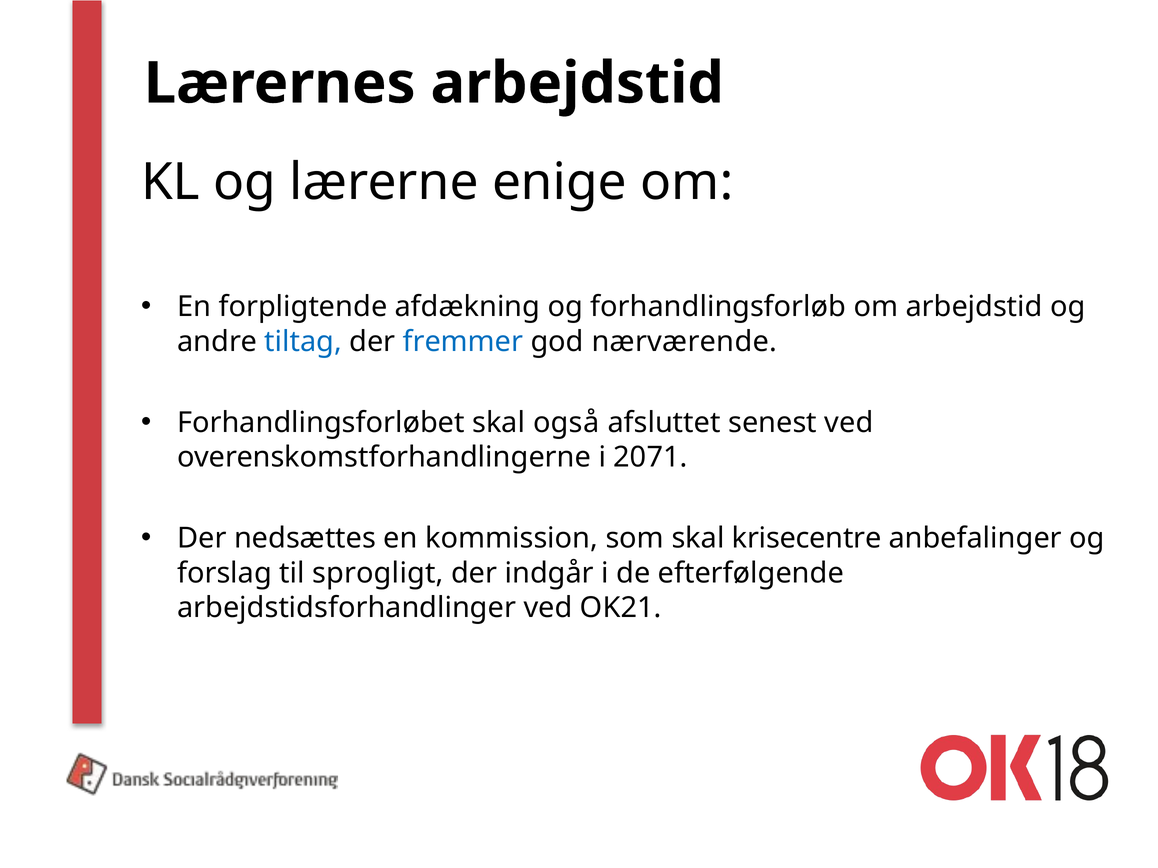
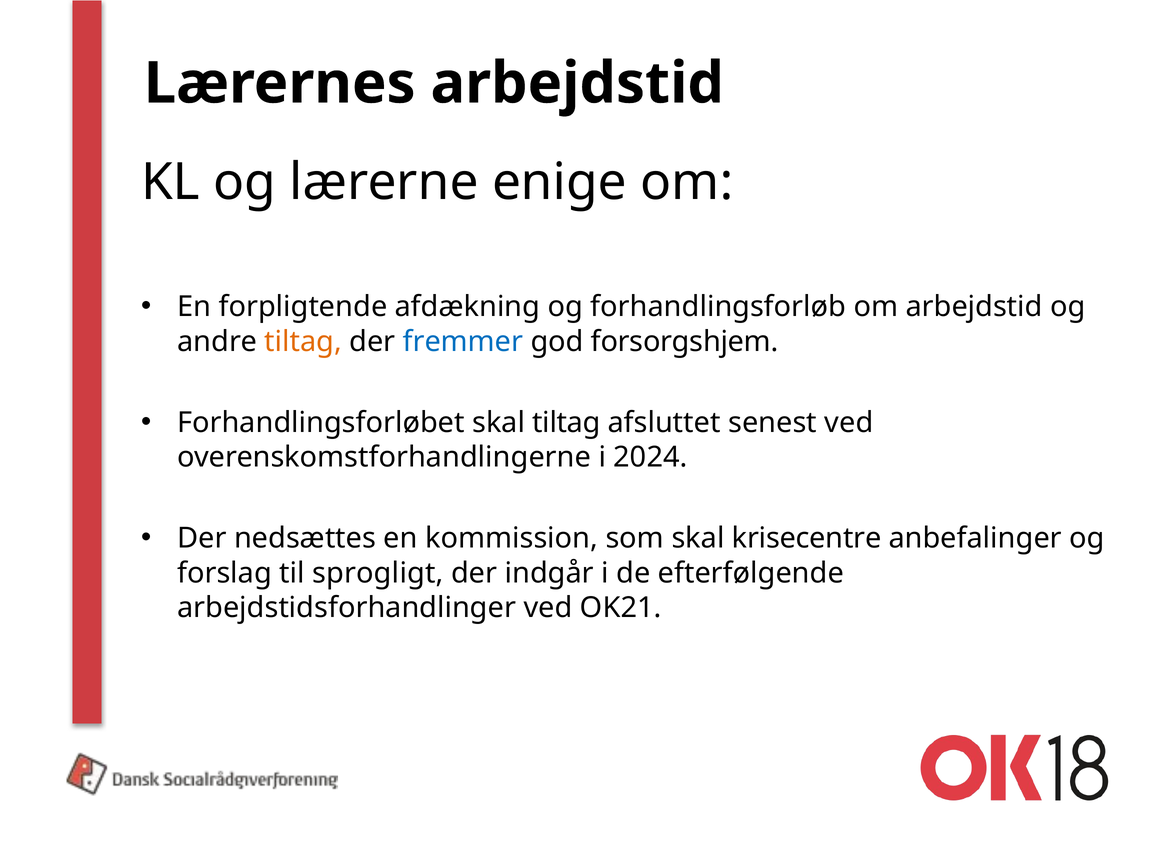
tiltag at (303, 342) colour: blue -> orange
nærværende: nærværende -> forsorgshjem
skal også: også -> tiltag
2071: 2071 -> 2024
